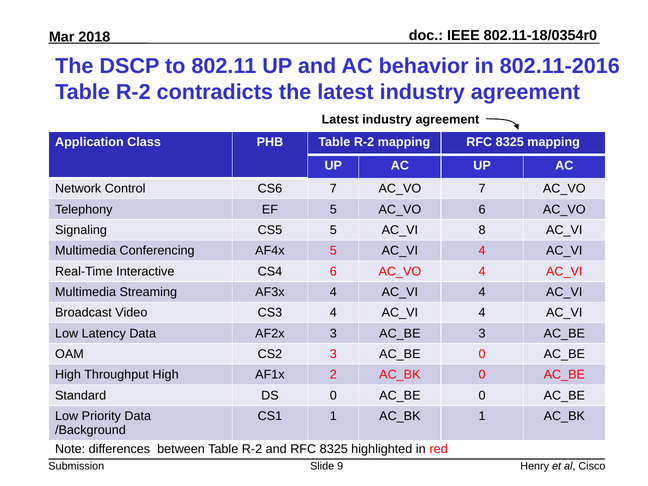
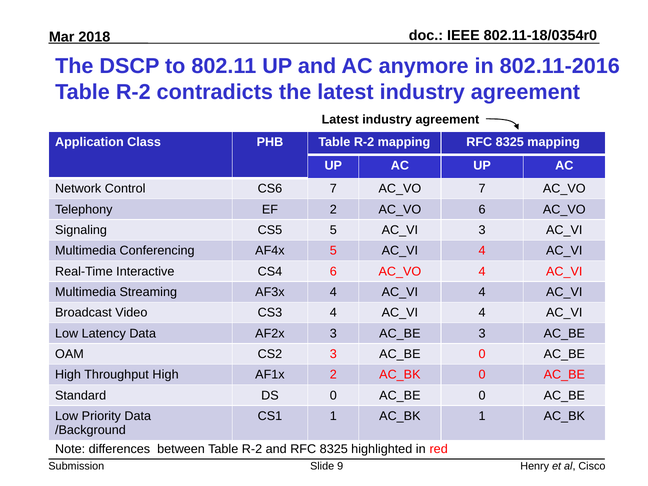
behavior: behavior -> anymore
EF 5: 5 -> 2
8 at (482, 230): 8 -> 3
